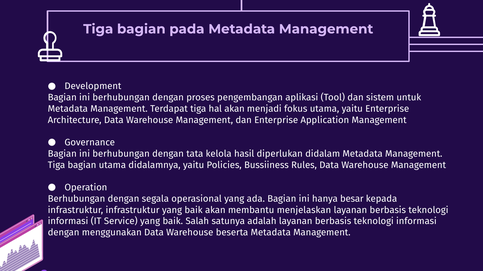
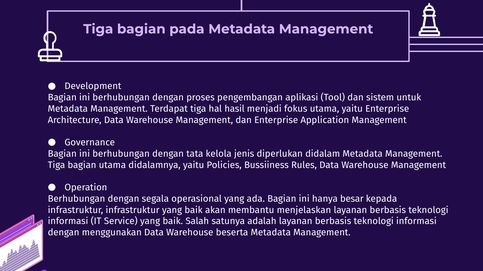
hal akan: akan -> hasil
hasil: hasil -> jenis
